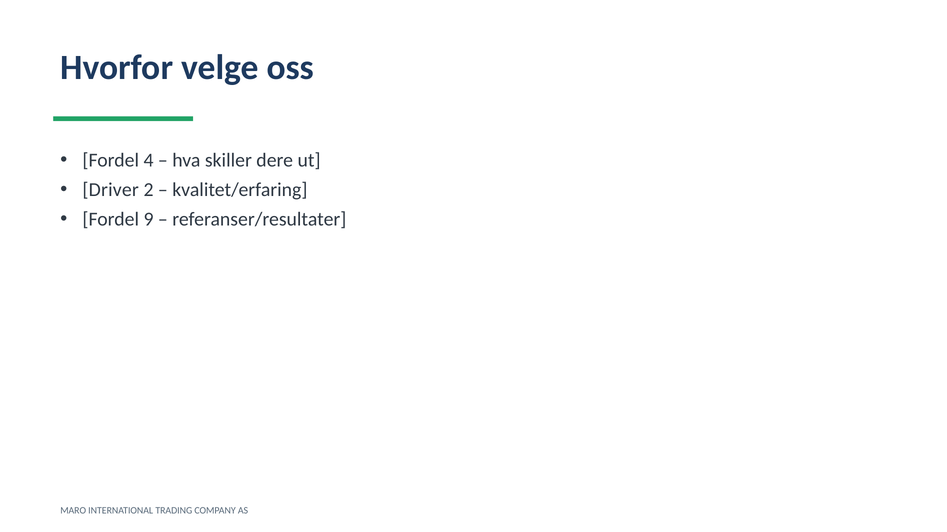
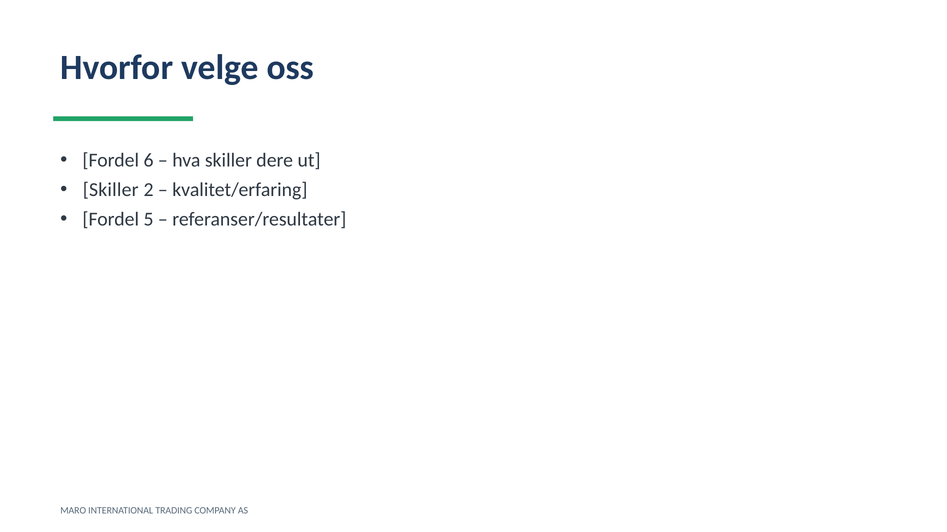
4: 4 -> 6
Driver at (111, 190): Driver -> Skiller
9: 9 -> 5
